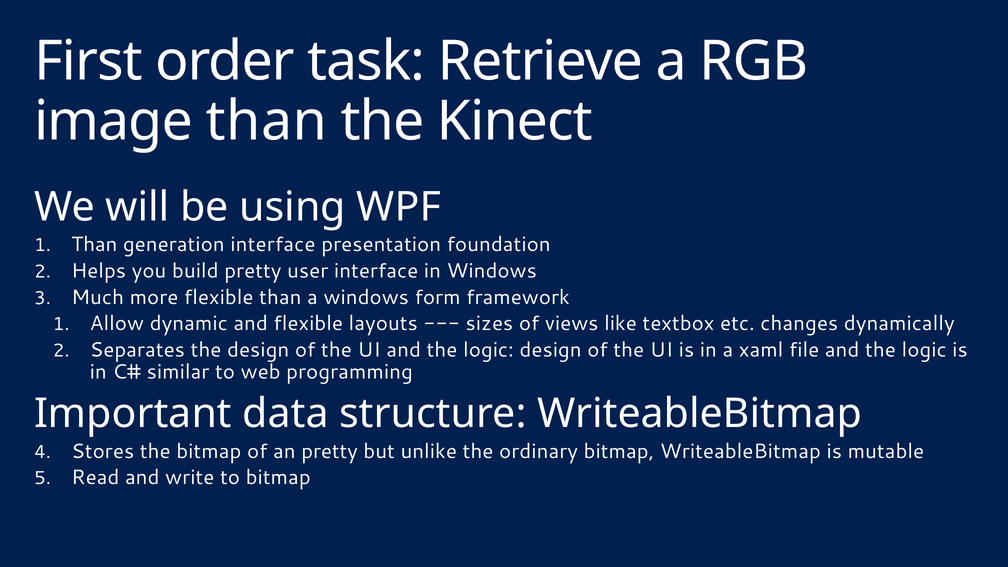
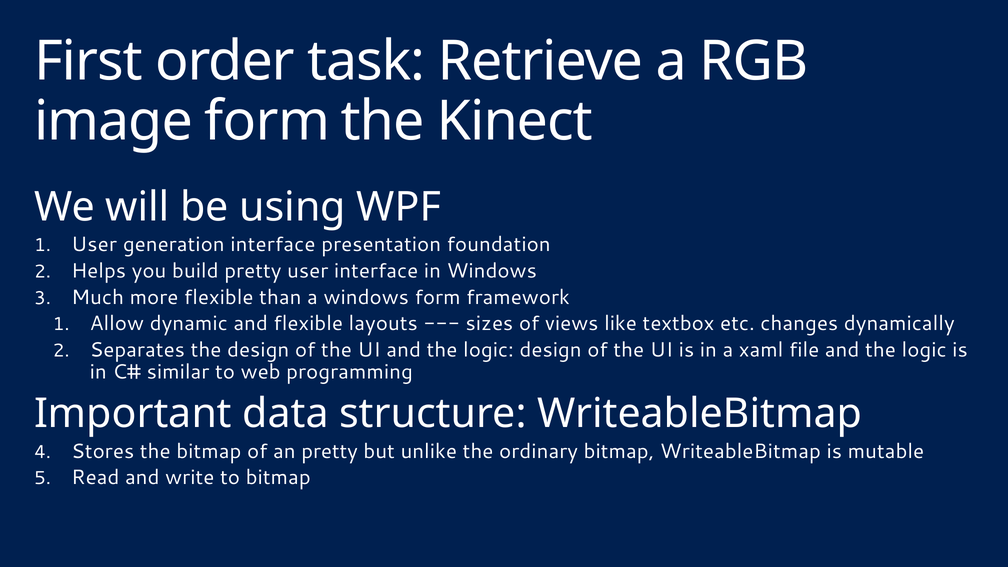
image than: than -> form
Than at (94, 244): Than -> User
